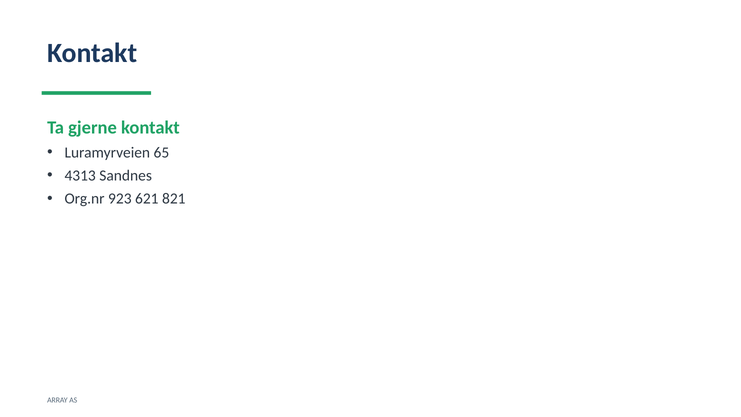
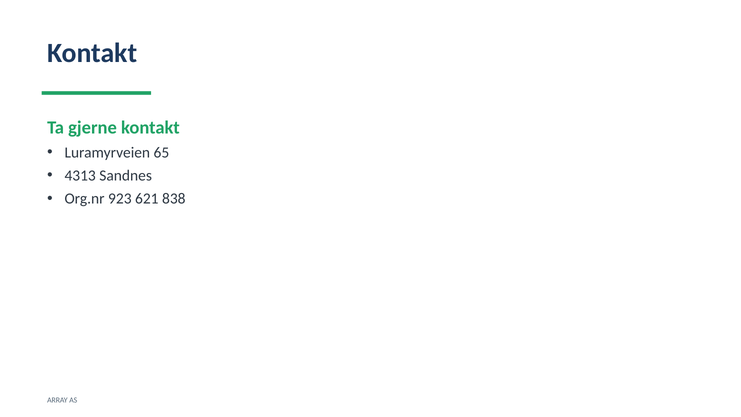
821: 821 -> 838
